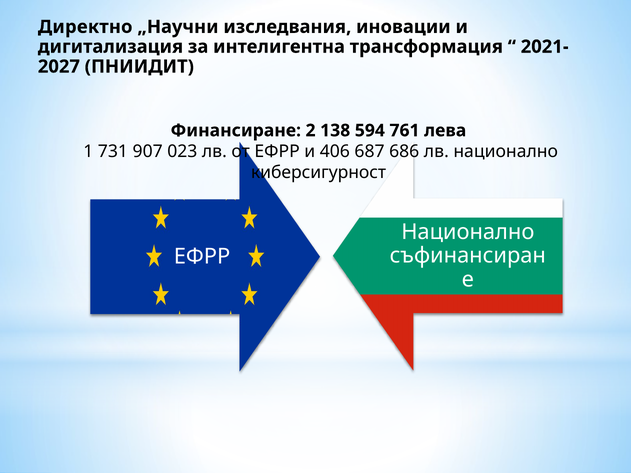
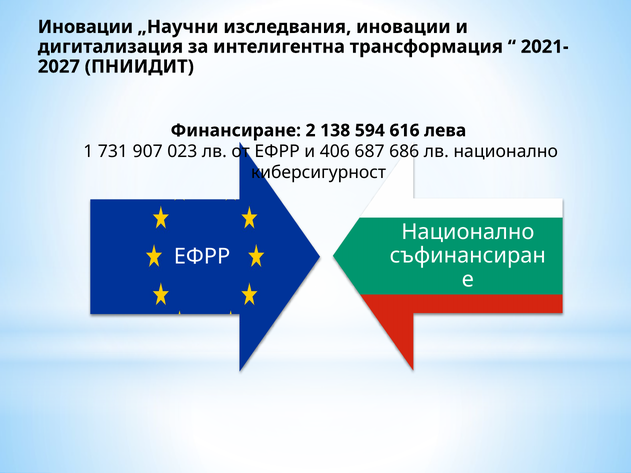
Директно at (85, 27): Директно -> Иновации
761: 761 -> 616
